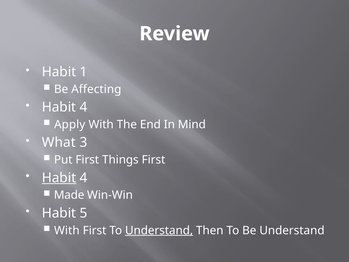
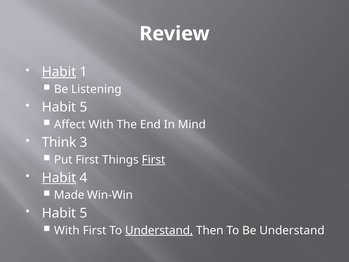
Habit at (59, 72) underline: none -> present
Affecting: Affecting -> Listening
4 at (84, 107): 4 -> 5
Apply: Apply -> Affect
What: What -> Think
First at (153, 160) underline: none -> present
